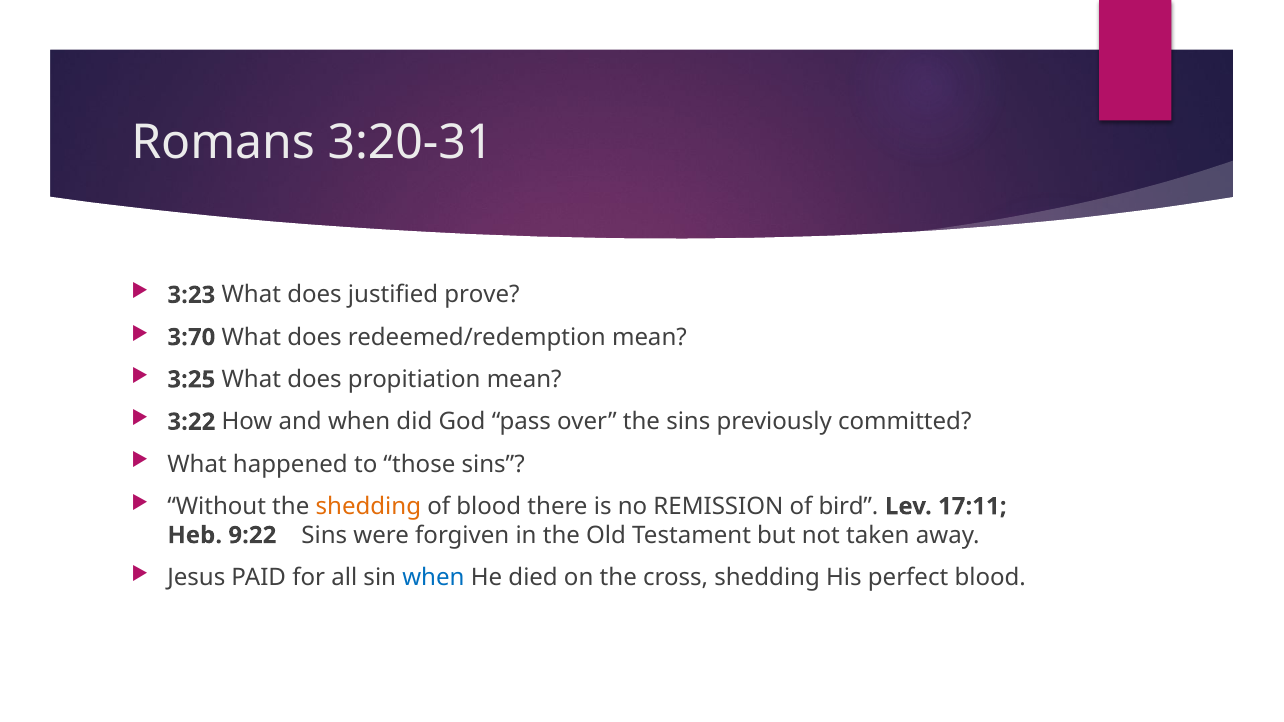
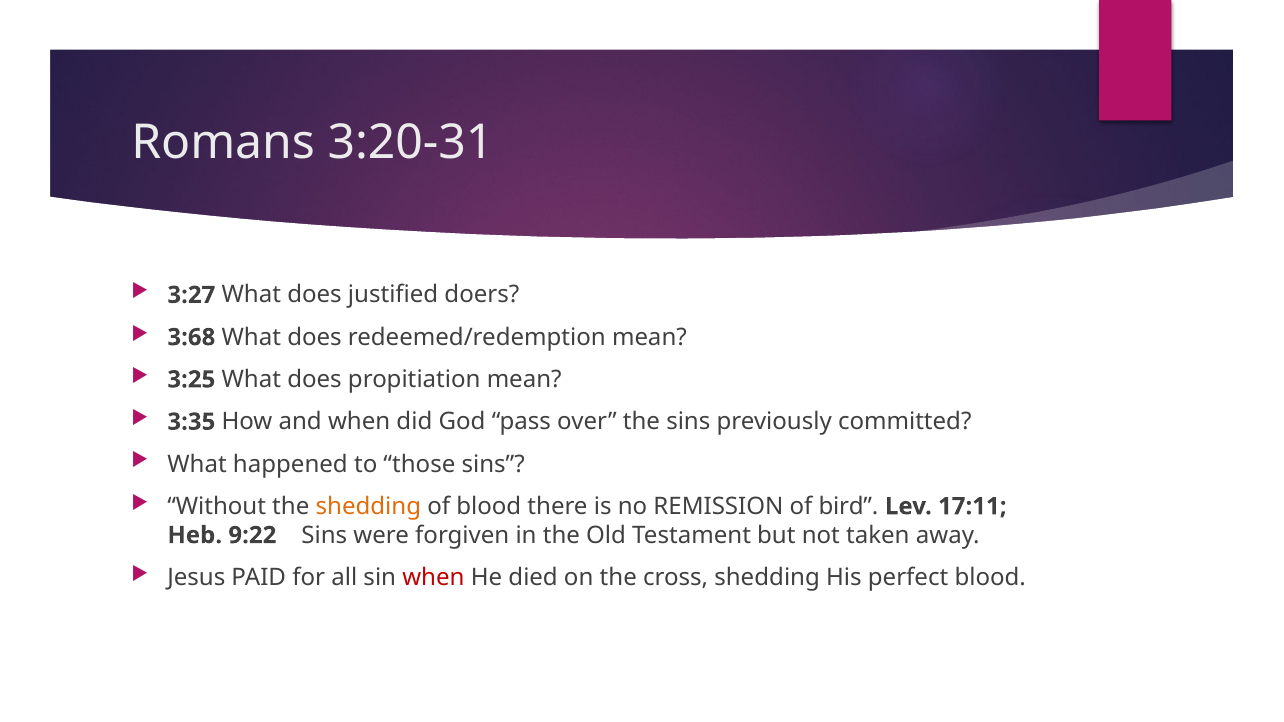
3:23: 3:23 -> 3:27
prove: prove -> doers
3:70: 3:70 -> 3:68
3:22: 3:22 -> 3:35
when at (433, 578) colour: blue -> red
